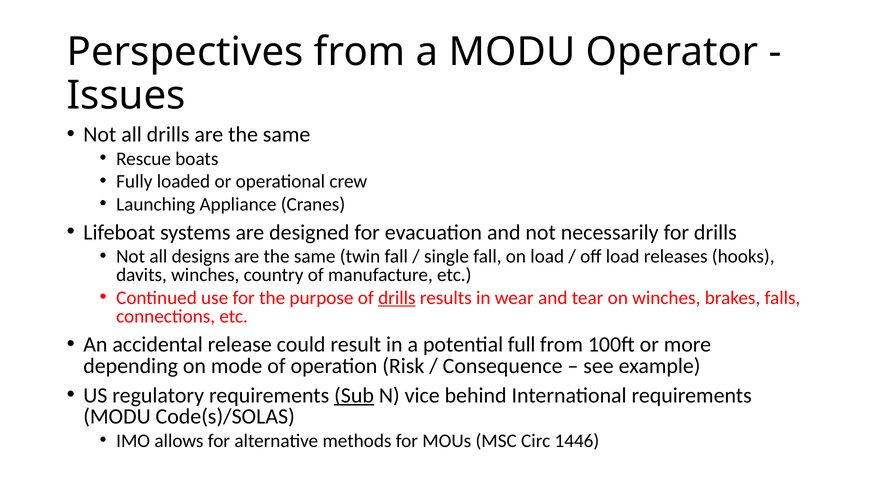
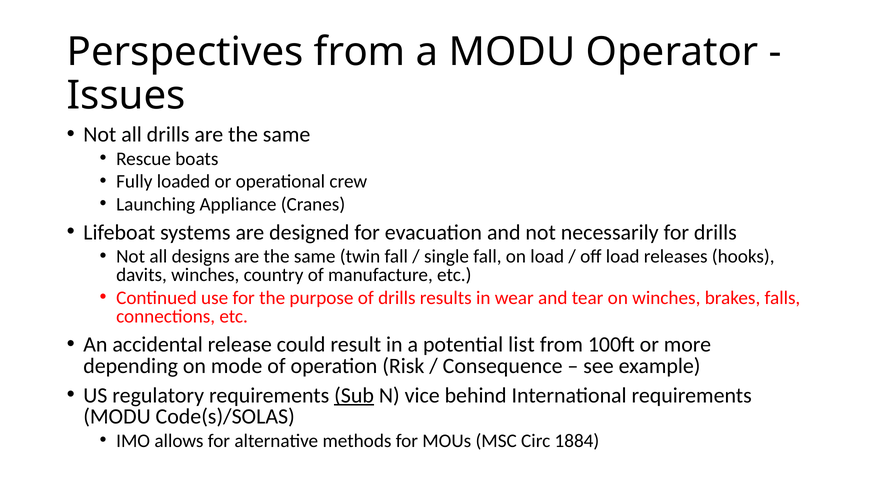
drills at (397, 298) underline: present -> none
full: full -> list
1446: 1446 -> 1884
